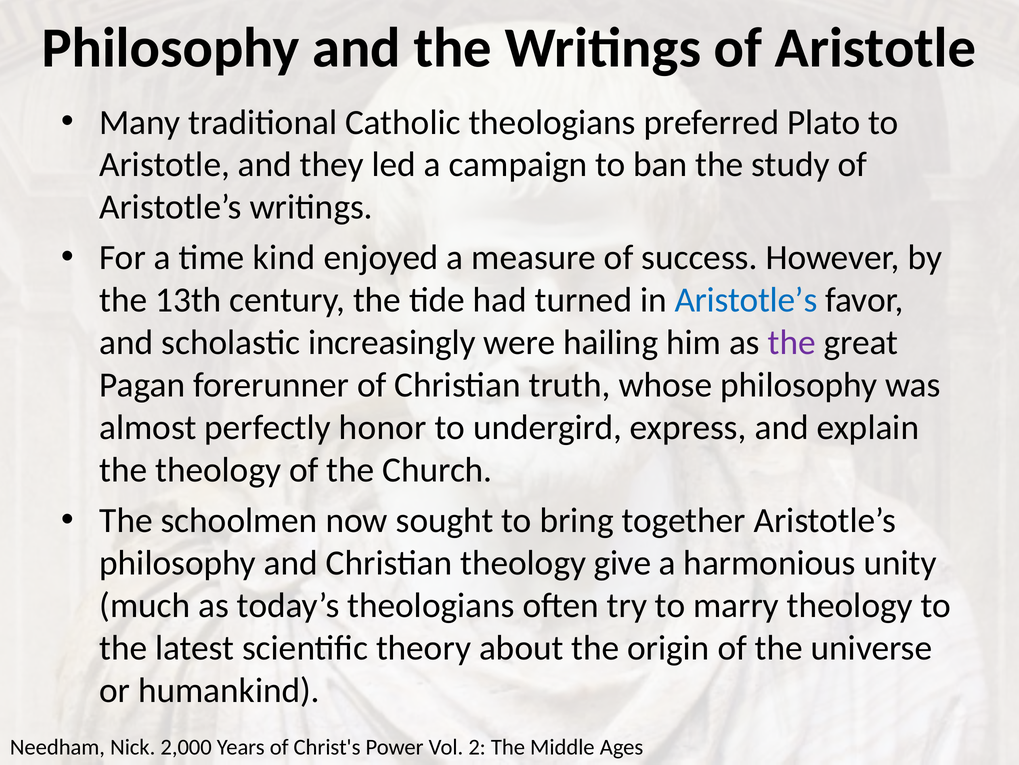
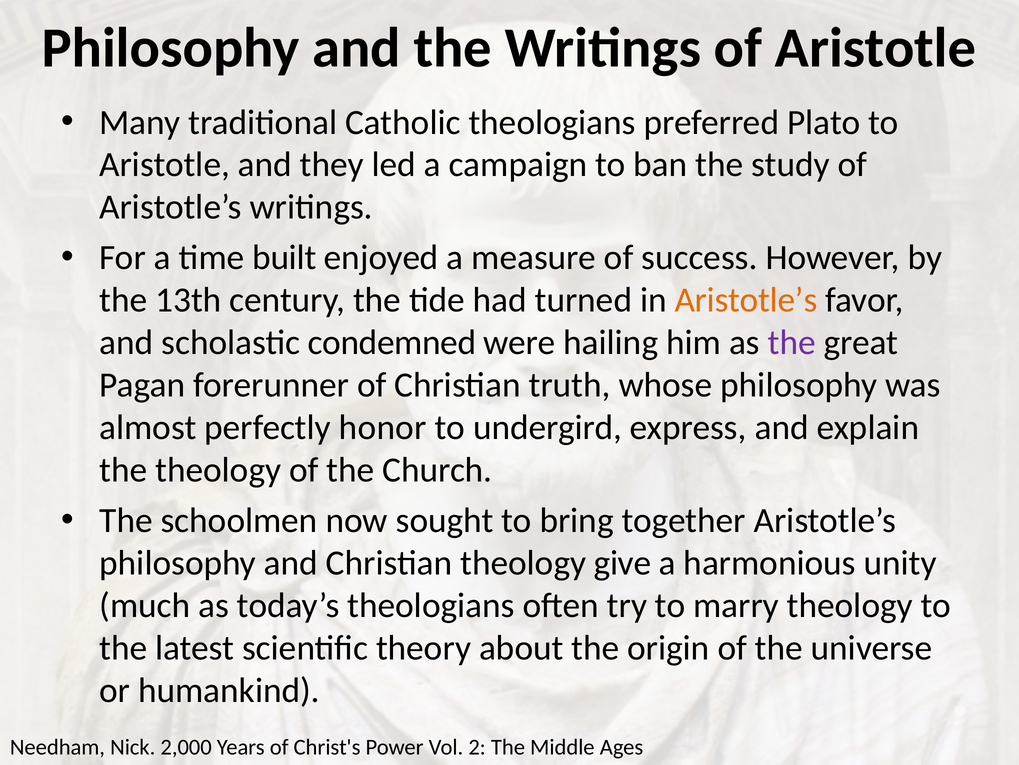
kind: kind -> built
Aristotle’s at (746, 300) colour: blue -> orange
increasingly: increasingly -> condemned
